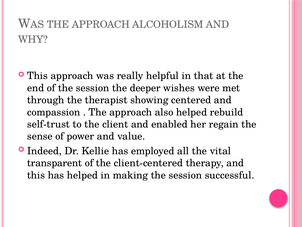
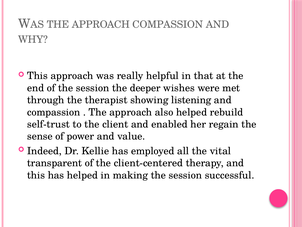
APPROACH ALCOHOLISM: ALCOHOLISM -> COMPASSION
centered: centered -> listening
